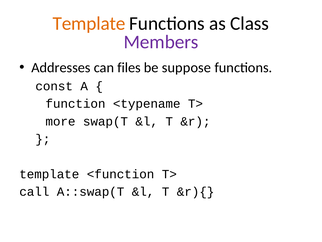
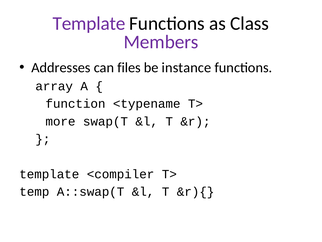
Template at (89, 23) colour: orange -> purple
suppose: suppose -> instance
const: const -> array
<function: <function -> <compiler
call: call -> temp
